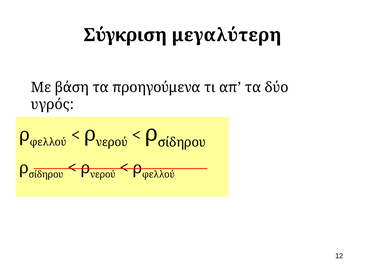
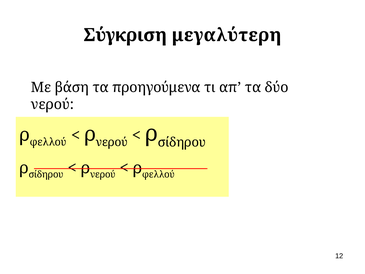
υγρός at (52, 104): υγρός -> νερού
